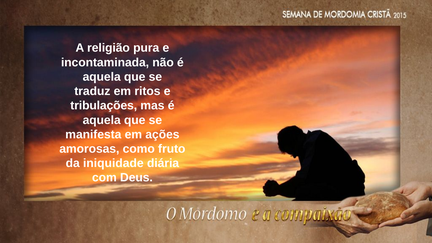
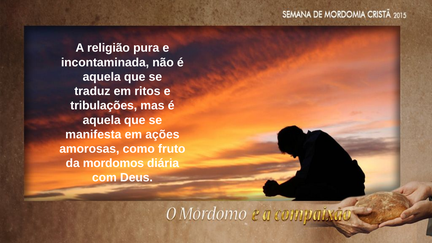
iniquidade: iniquidade -> mordomos
